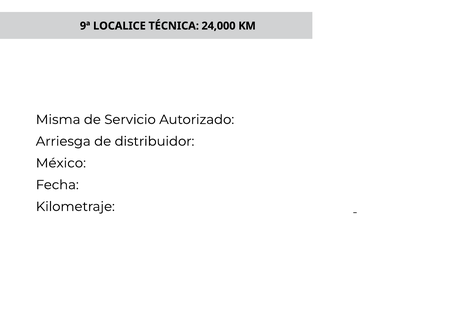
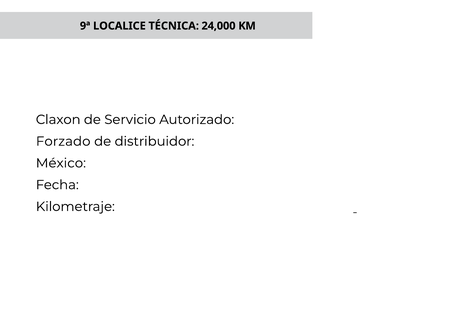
Misma: Misma -> Claxon
Arriesga: Arriesga -> Forzado
